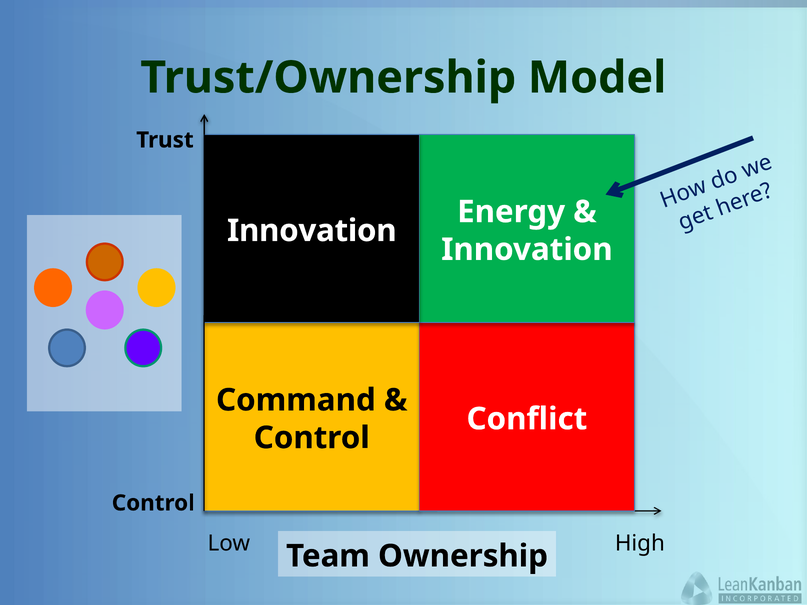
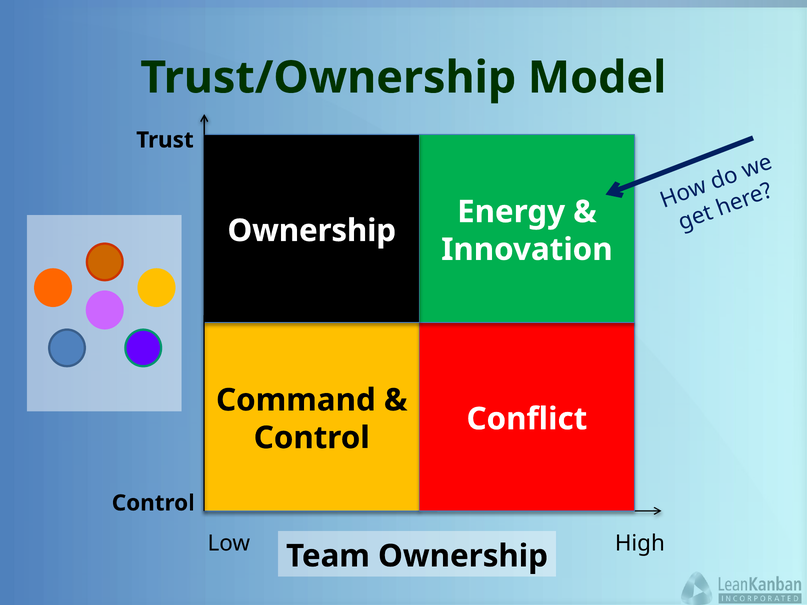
Innovation at (312, 231): Innovation -> Ownership
